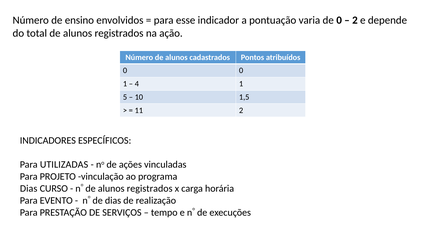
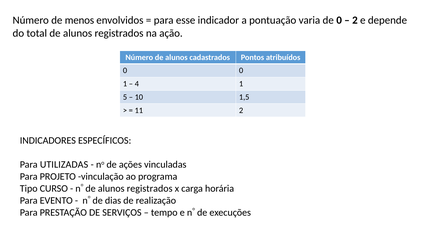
ensino: ensino -> menos
Dias at (29, 188): Dias -> Tipo
